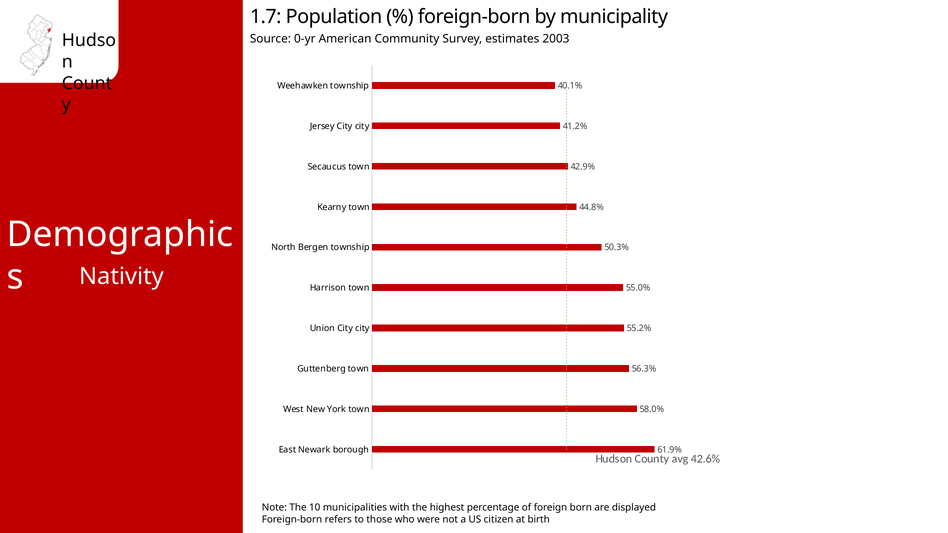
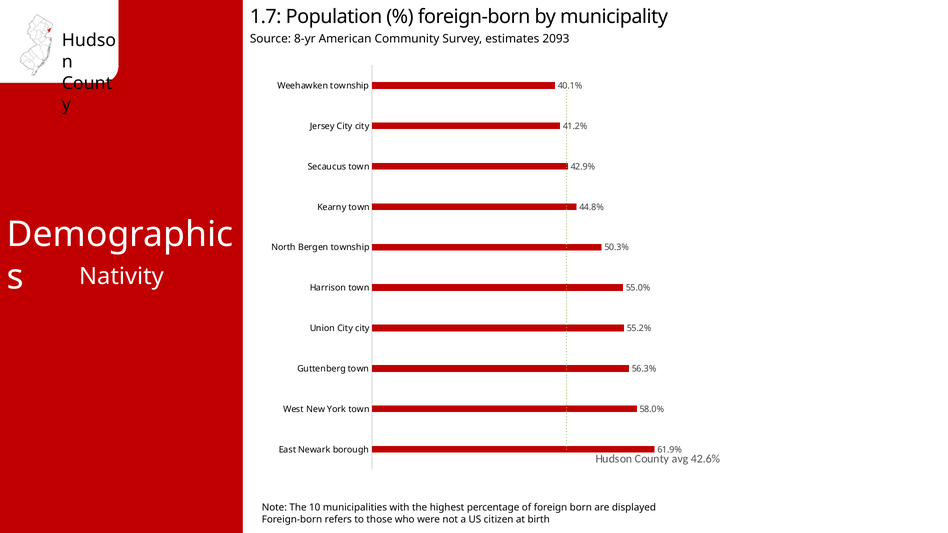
0-yr: 0-yr -> 8-yr
2003: 2003 -> 2093
